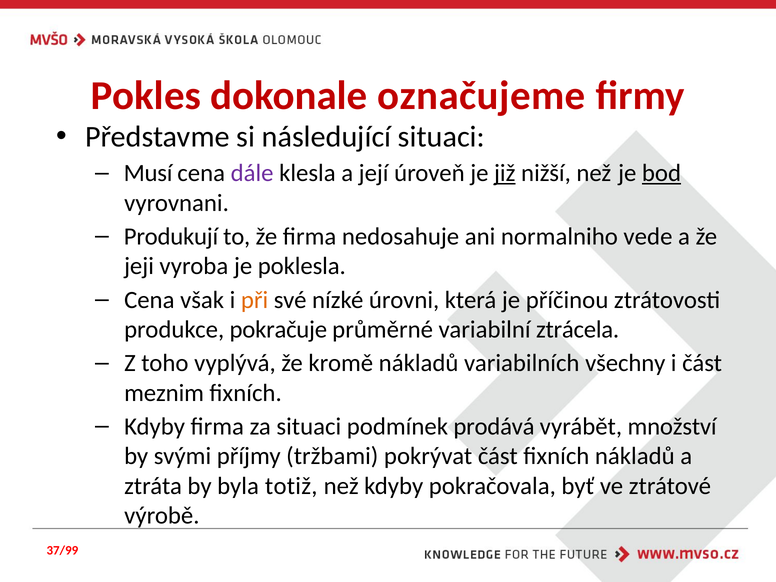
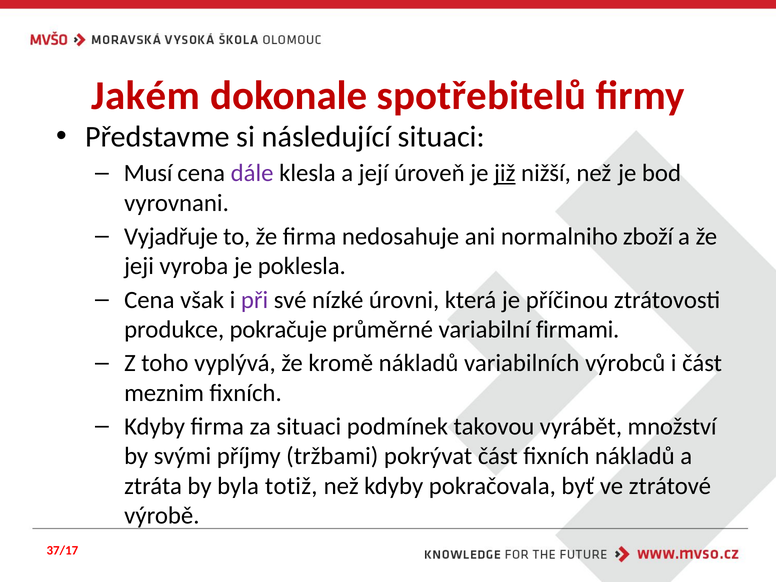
Pokles: Pokles -> Jakém
označujeme: označujeme -> spotřebitelů
bod underline: present -> none
Produkují: Produkují -> Vyjadřuje
vede: vede -> zboží
při colour: orange -> purple
ztrácela: ztrácela -> firmami
všechny: všechny -> výrobců
prodává: prodává -> takovou
37/99: 37/99 -> 37/17
